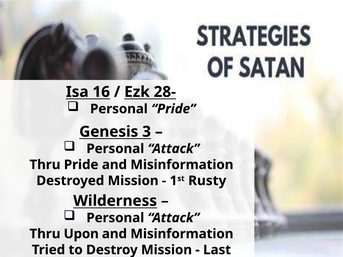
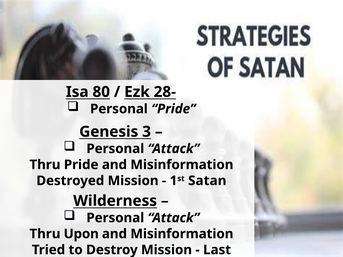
16: 16 -> 80
Rusty: Rusty -> Satan
